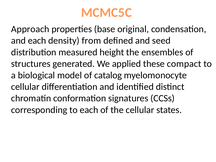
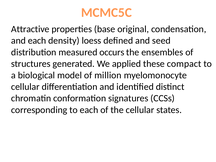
Approach: Approach -> Attractive
from: from -> loess
height: height -> occurs
catalog: catalog -> million
